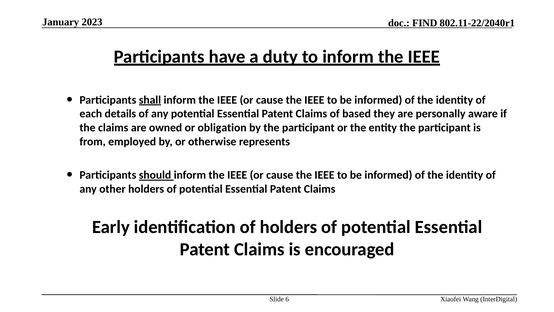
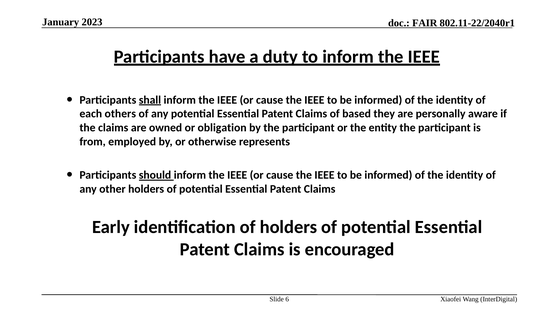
FIND: FIND -> FAIR
details: details -> others
